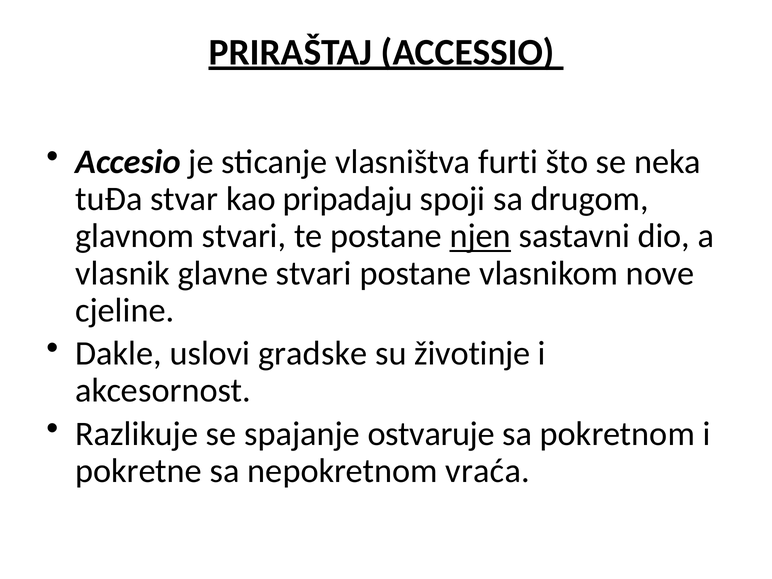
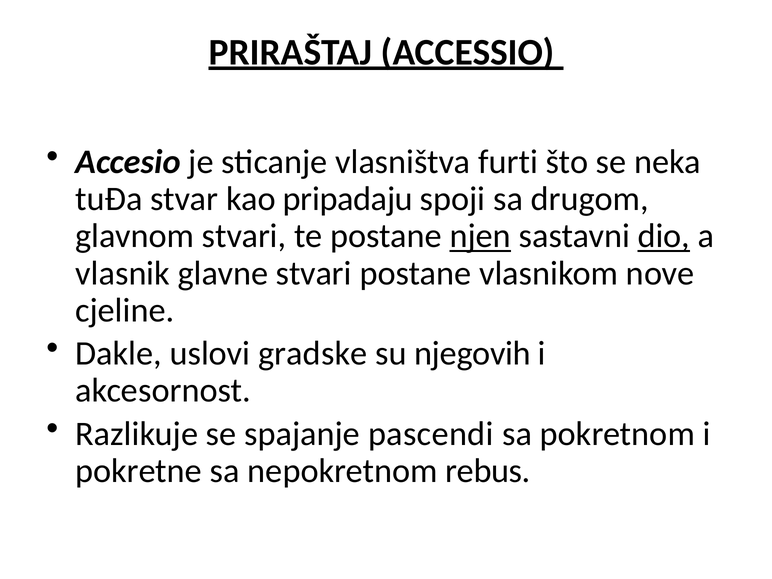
dio underline: none -> present
životinje: životinje -> njegovih
ostvaruje: ostvaruje -> pascendi
vraća: vraća -> rebus
